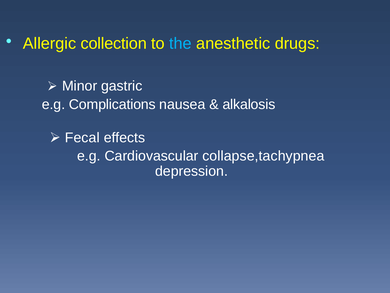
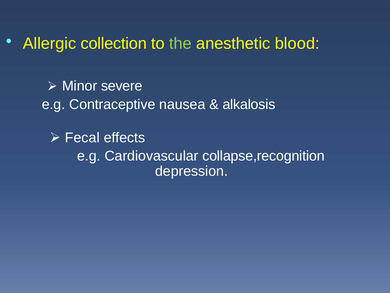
the colour: light blue -> light green
drugs: drugs -> blood
gastric: gastric -> severe
Complications: Complications -> Contraceptive
collapse,tachypnea: collapse,tachypnea -> collapse,recognition
